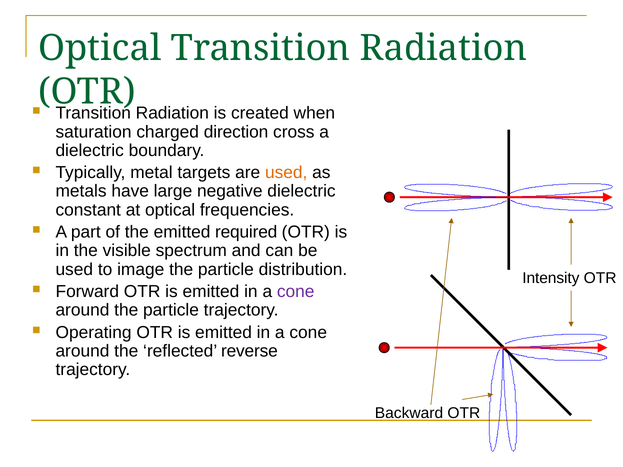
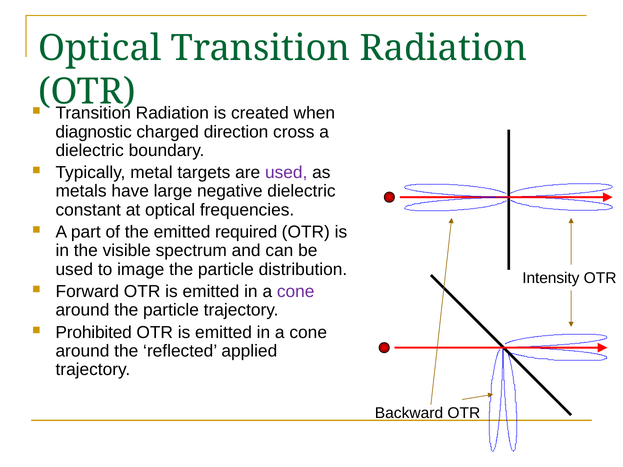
saturation: saturation -> diagnostic
used at (286, 173) colour: orange -> purple
Operating: Operating -> Prohibited
reverse: reverse -> applied
